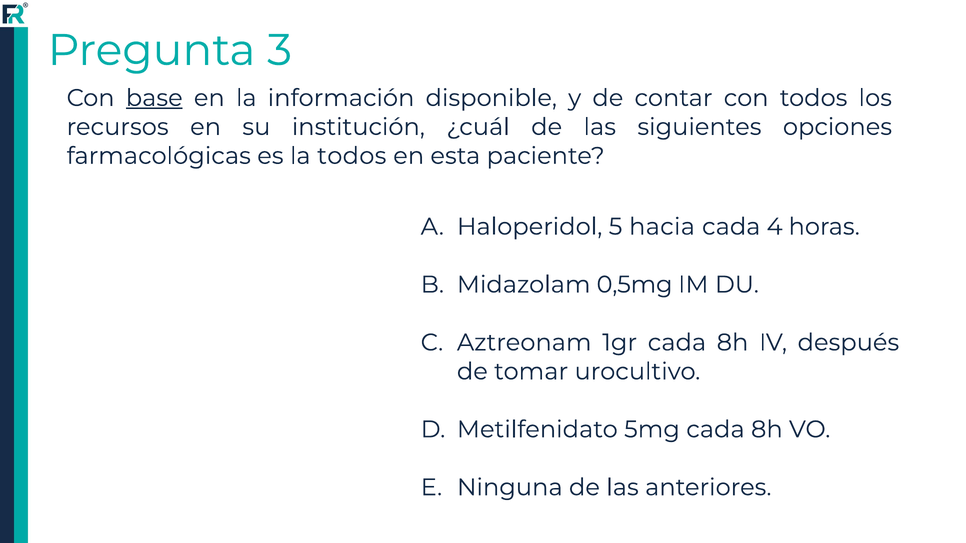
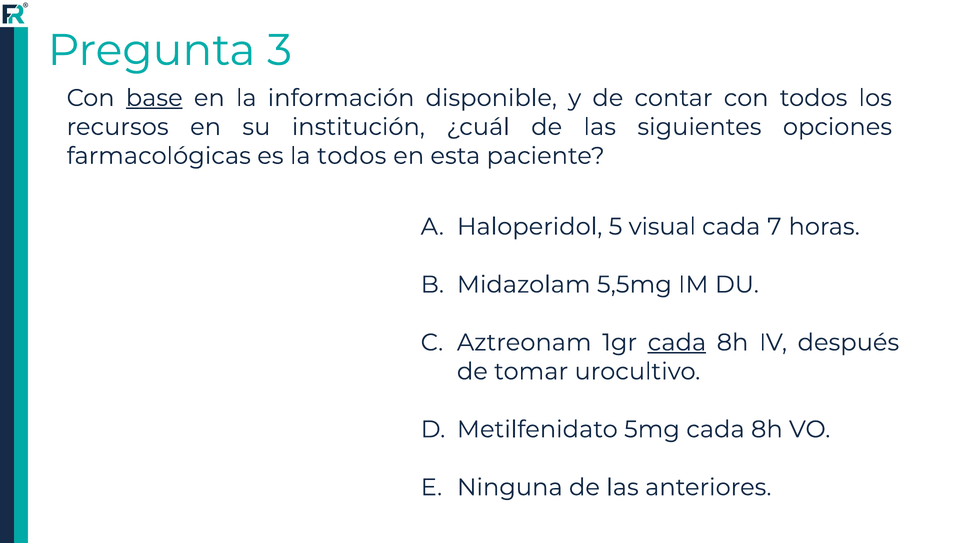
hacia: hacia -> visual
4: 4 -> 7
0,5mg: 0,5mg -> 5,5mg
cada at (677, 343) underline: none -> present
